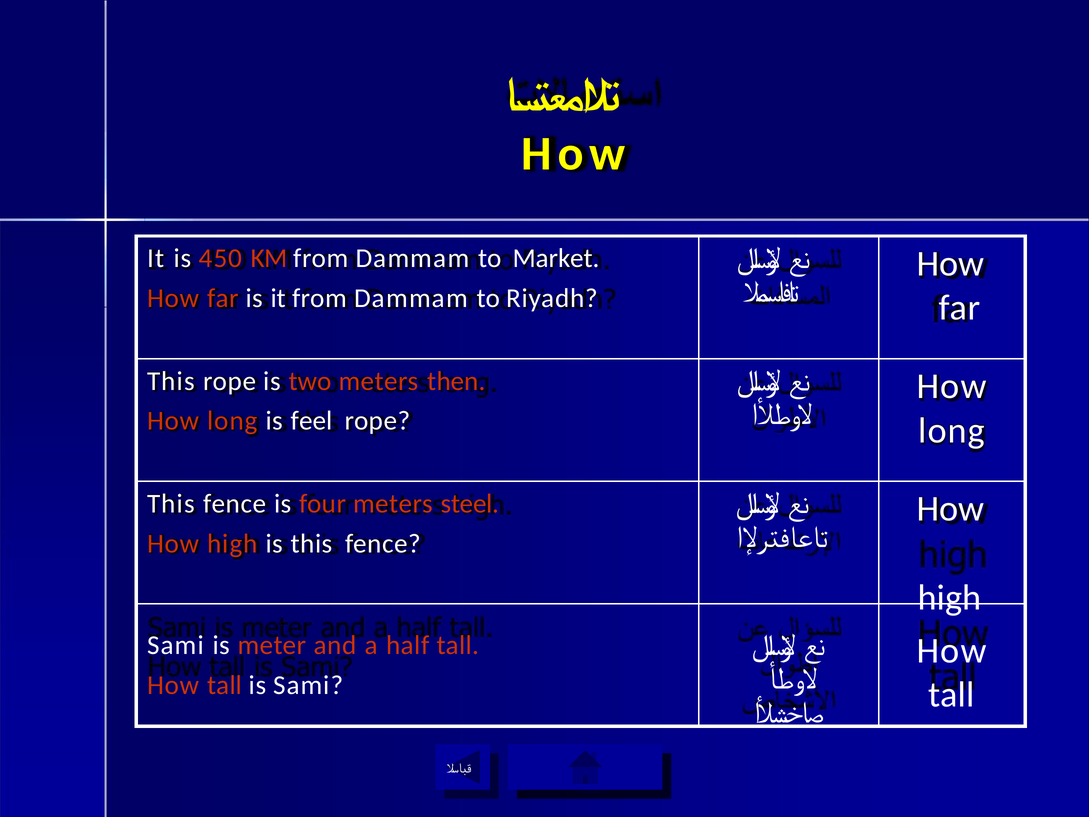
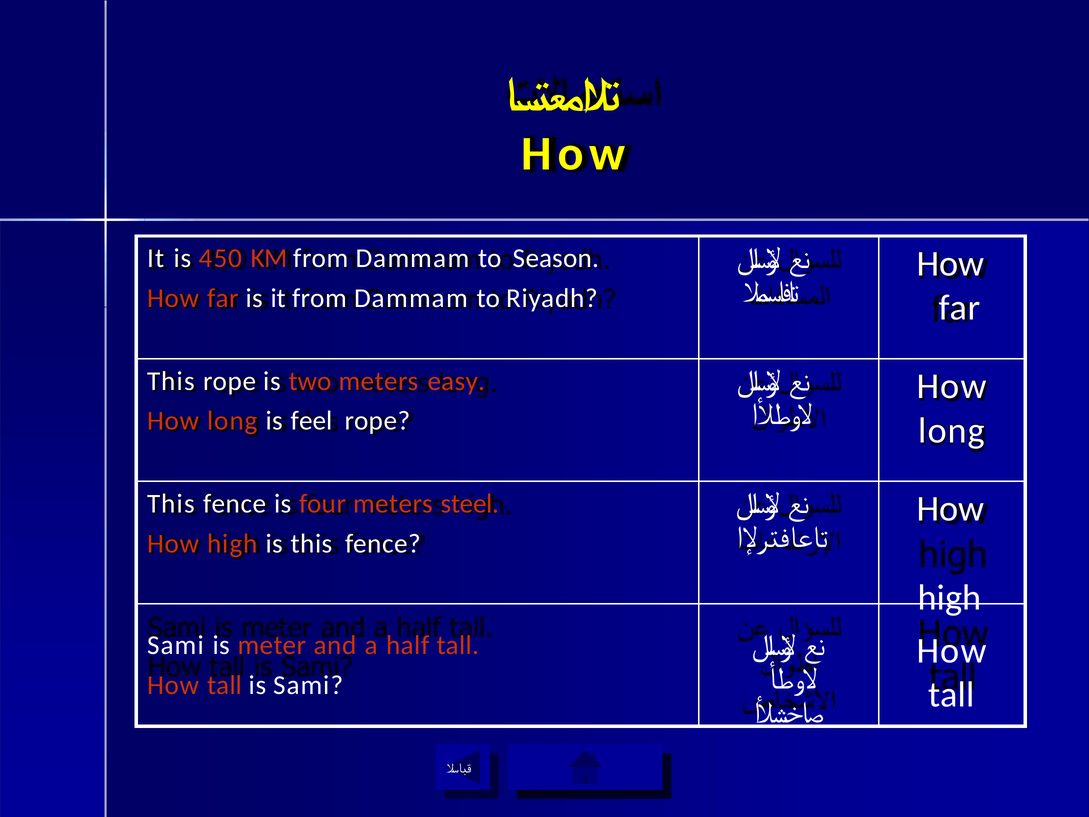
Market: Market -> Season
then: then -> easy
